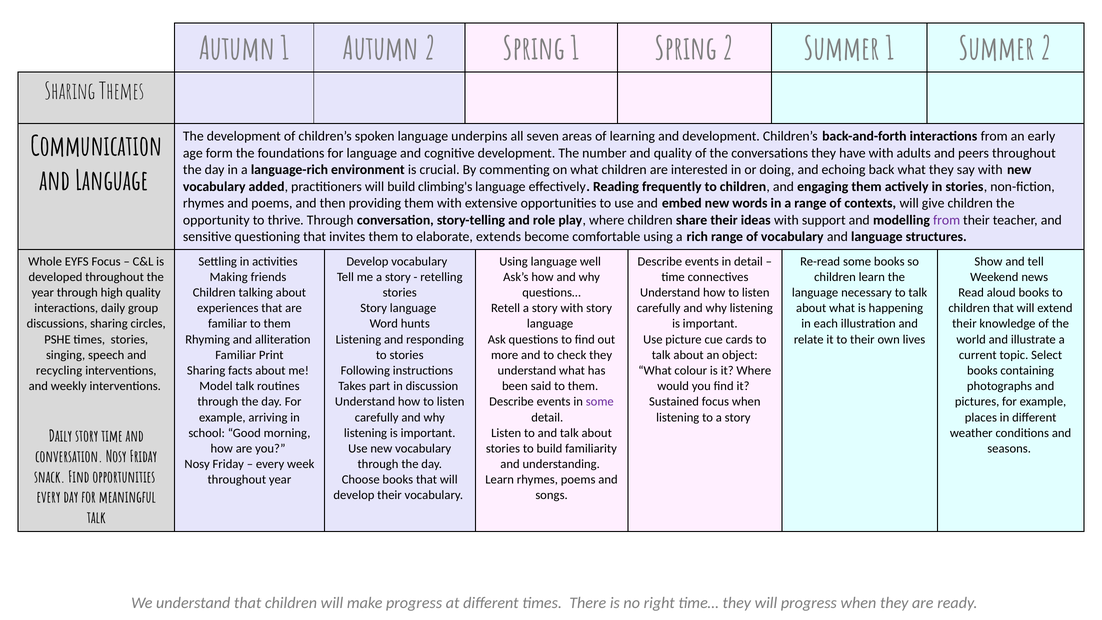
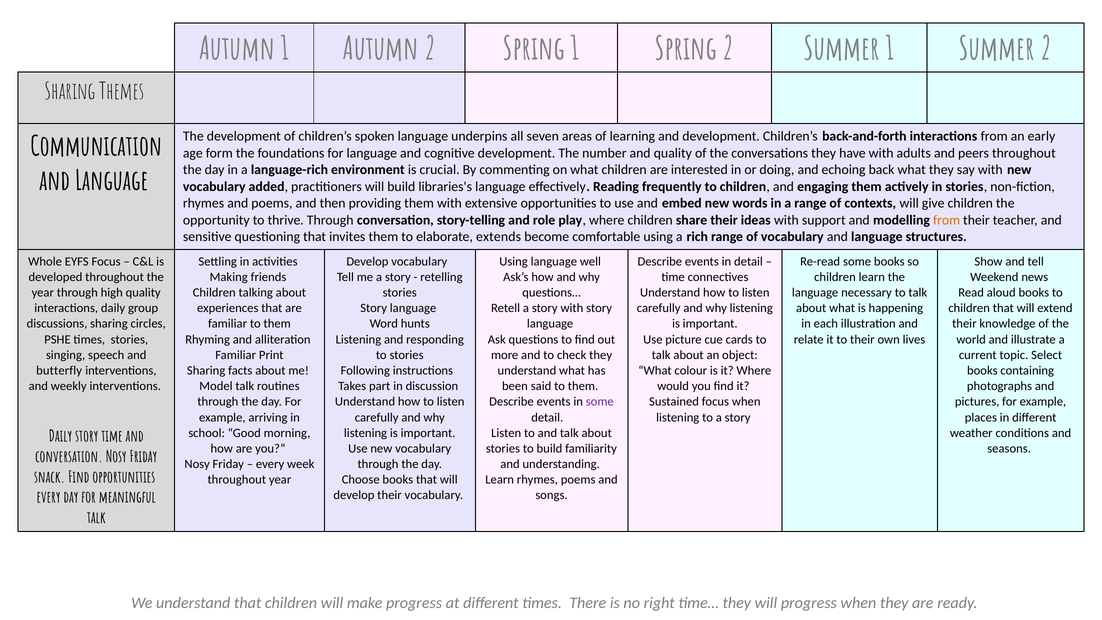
climbing's: climbing's -> libraries's
from at (947, 220) colour: purple -> orange
recycling: recycling -> butterfly
